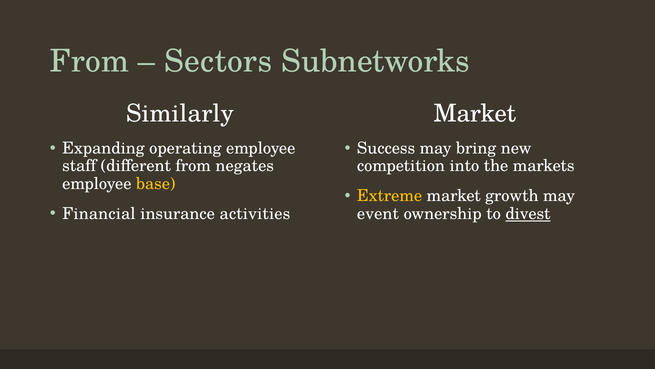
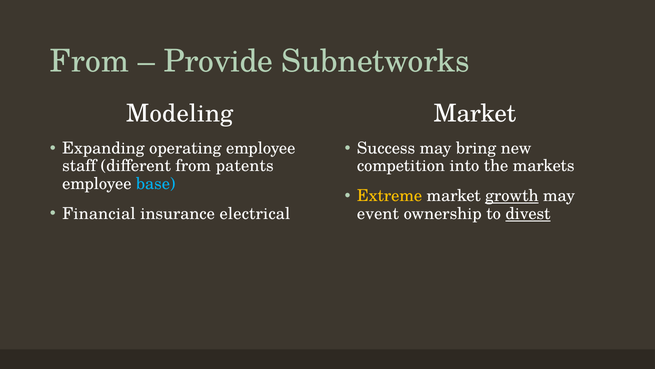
Sectors: Sectors -> Provide
Similarly: Similarly -> Modeling
negates: negates -> patents
base colour: yellow -> light blue
growth underline: none -> present
activities: activities -> electrical
